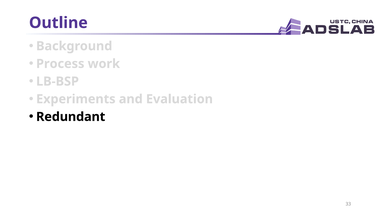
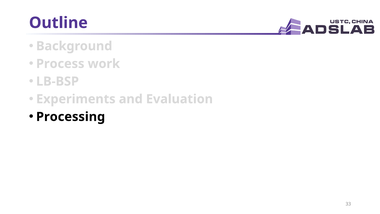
Redundant: Redundant -> Processing
